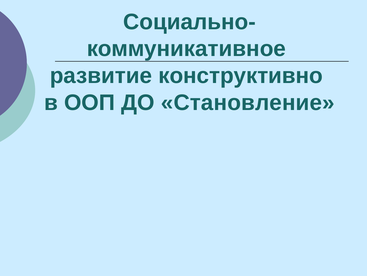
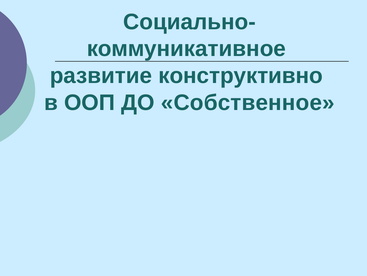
Становление: Становление -> Собственное
